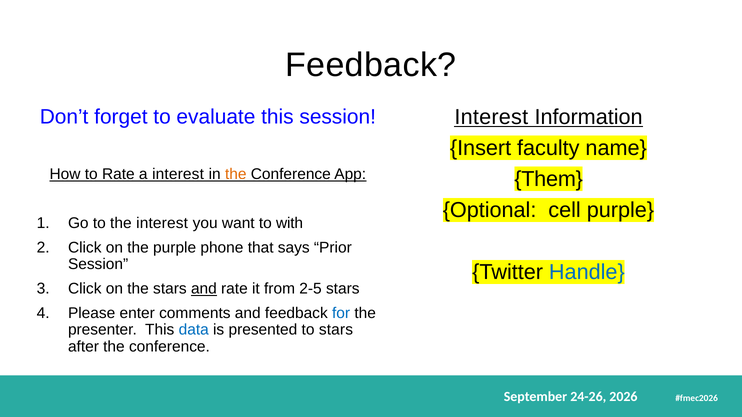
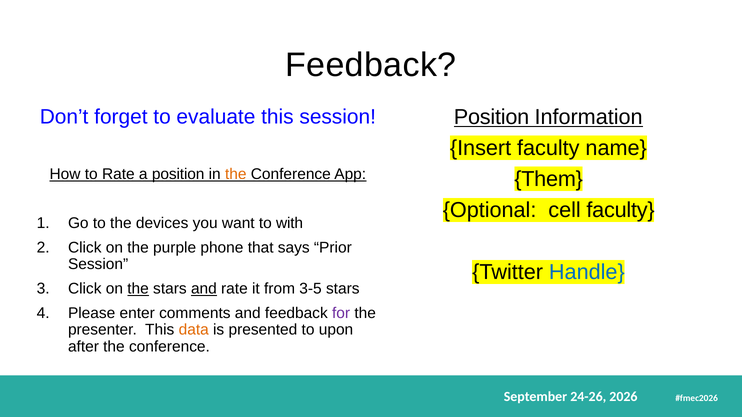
Interest at (491, 117): Interest -> Position
a interest: interest -> position
cell purple: purple -> faculty
the interest: interest -> devices
the at (138, 289) underline: none -> present
2-5: 2-5 -> 3-5
for colour: blue -> purple
data colour: blue -> orange
to stars: stars -> upon
